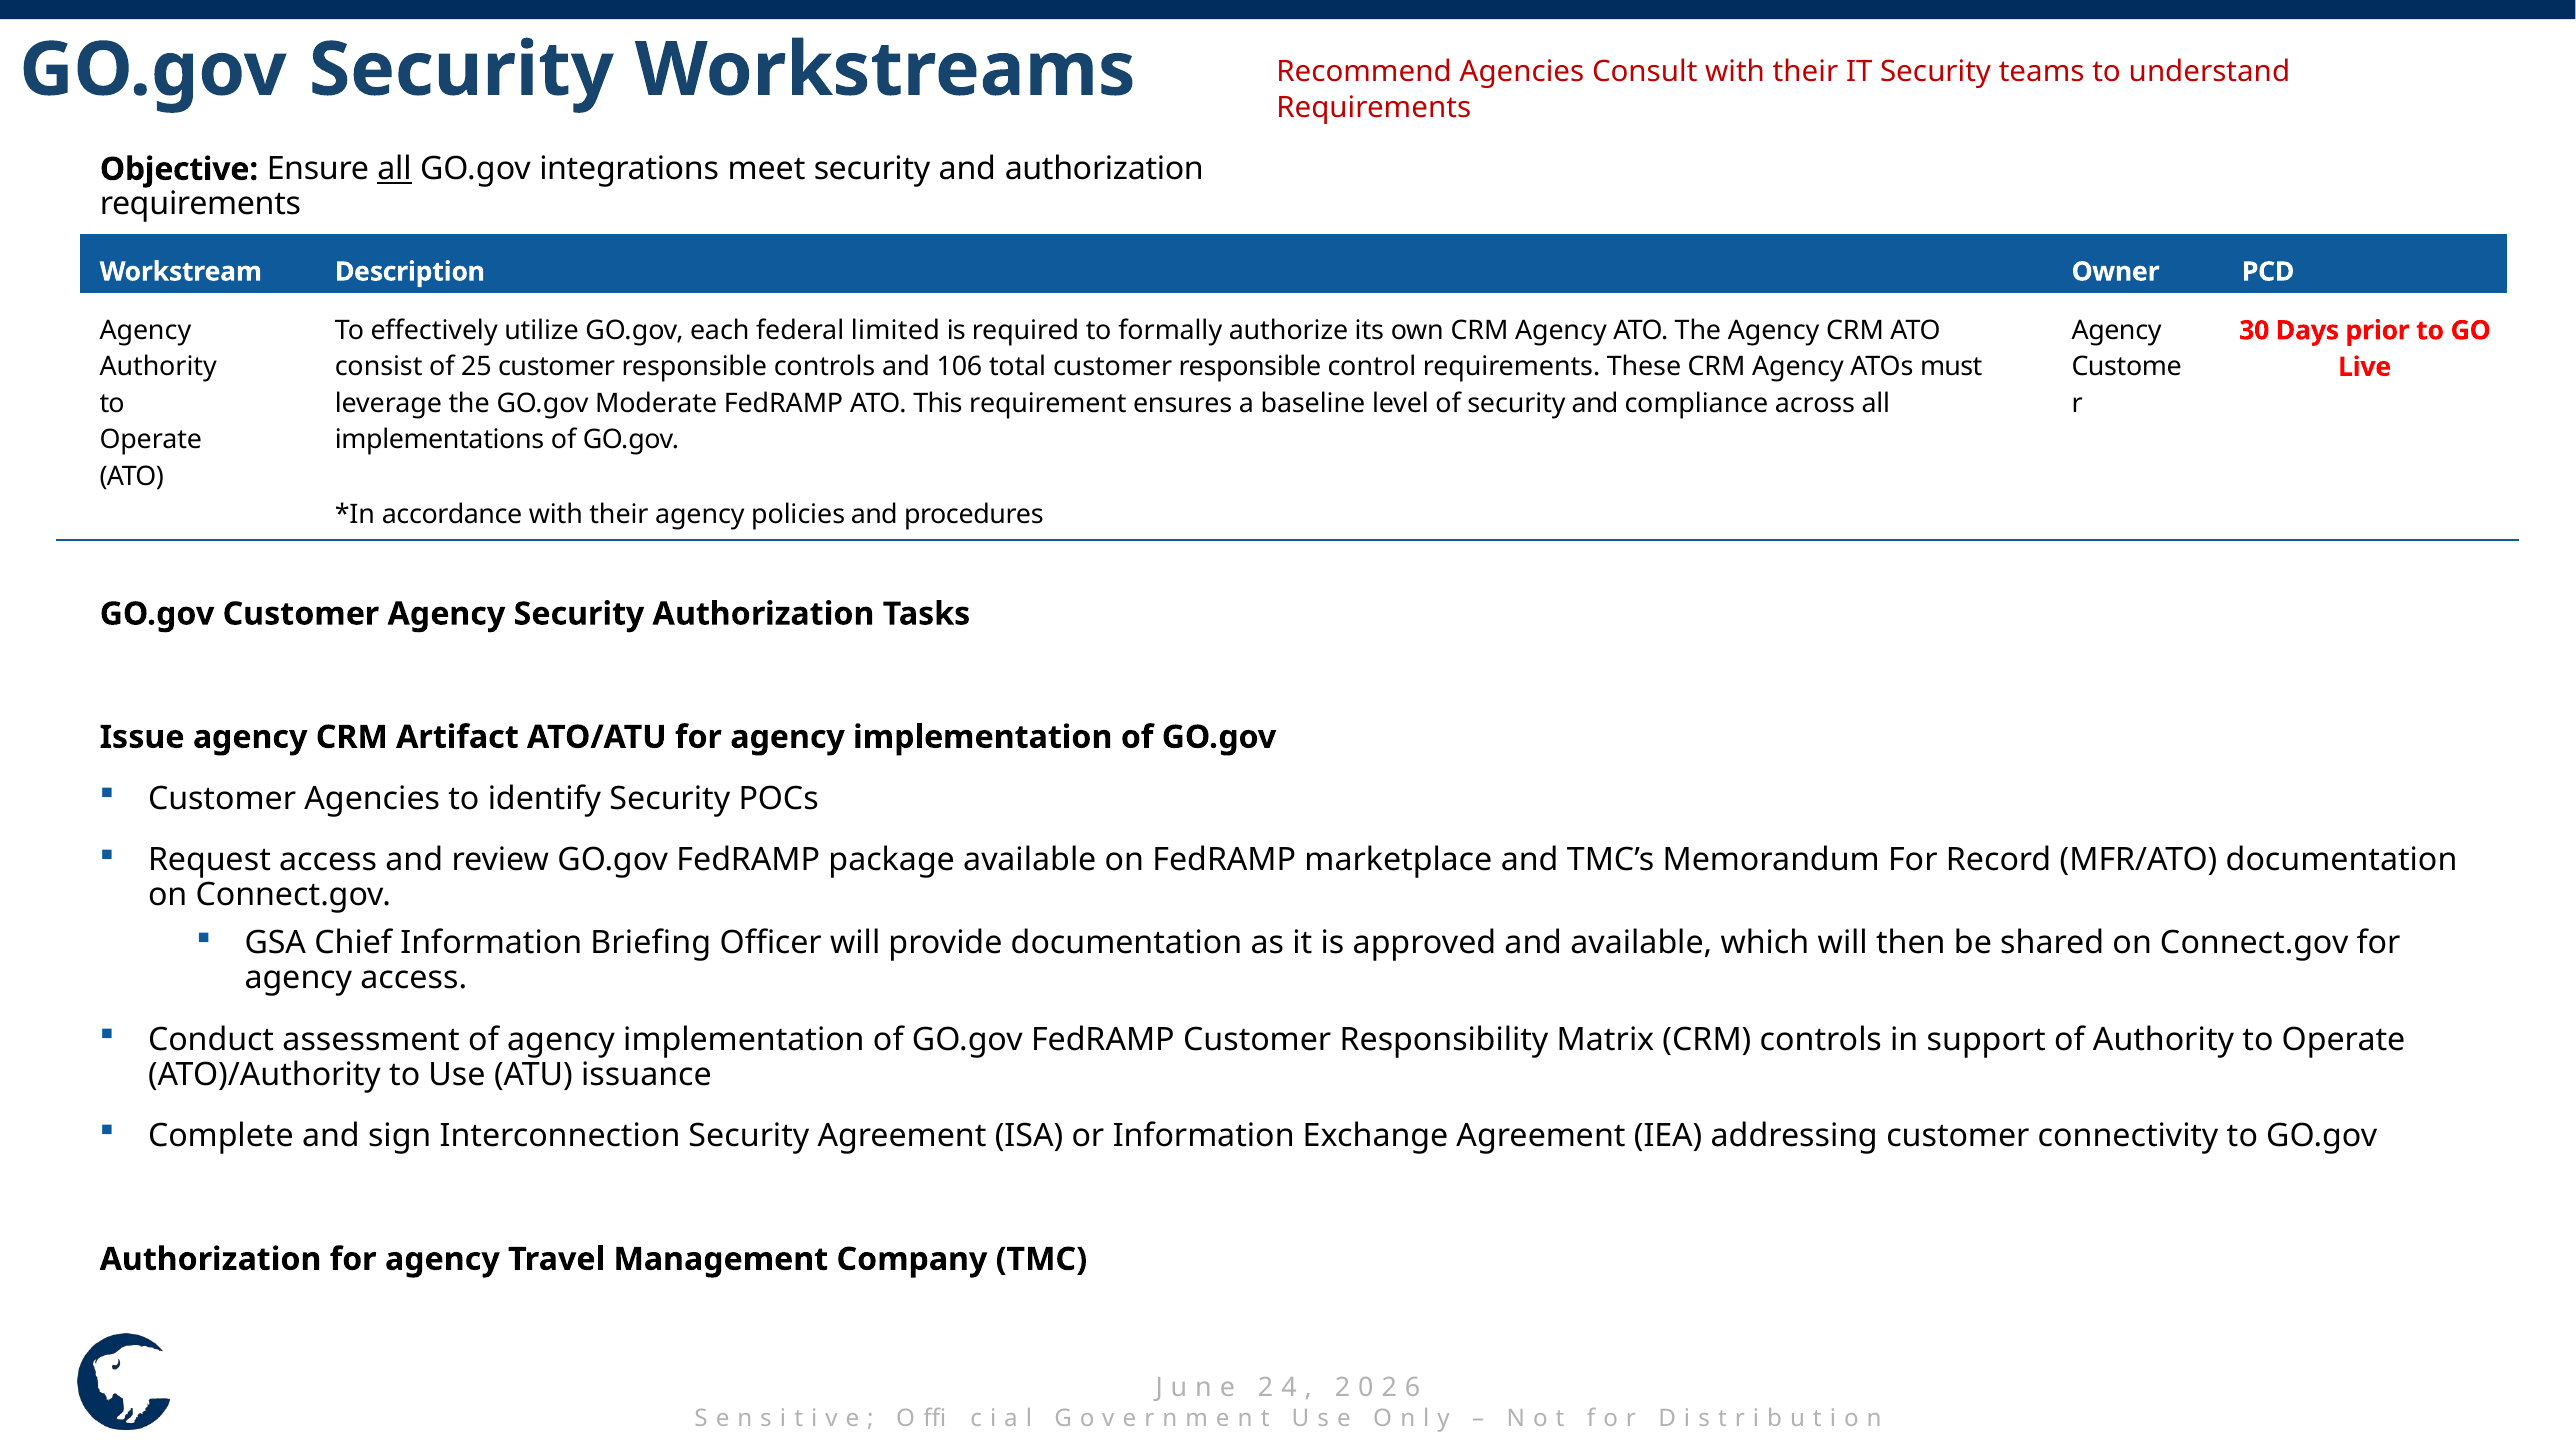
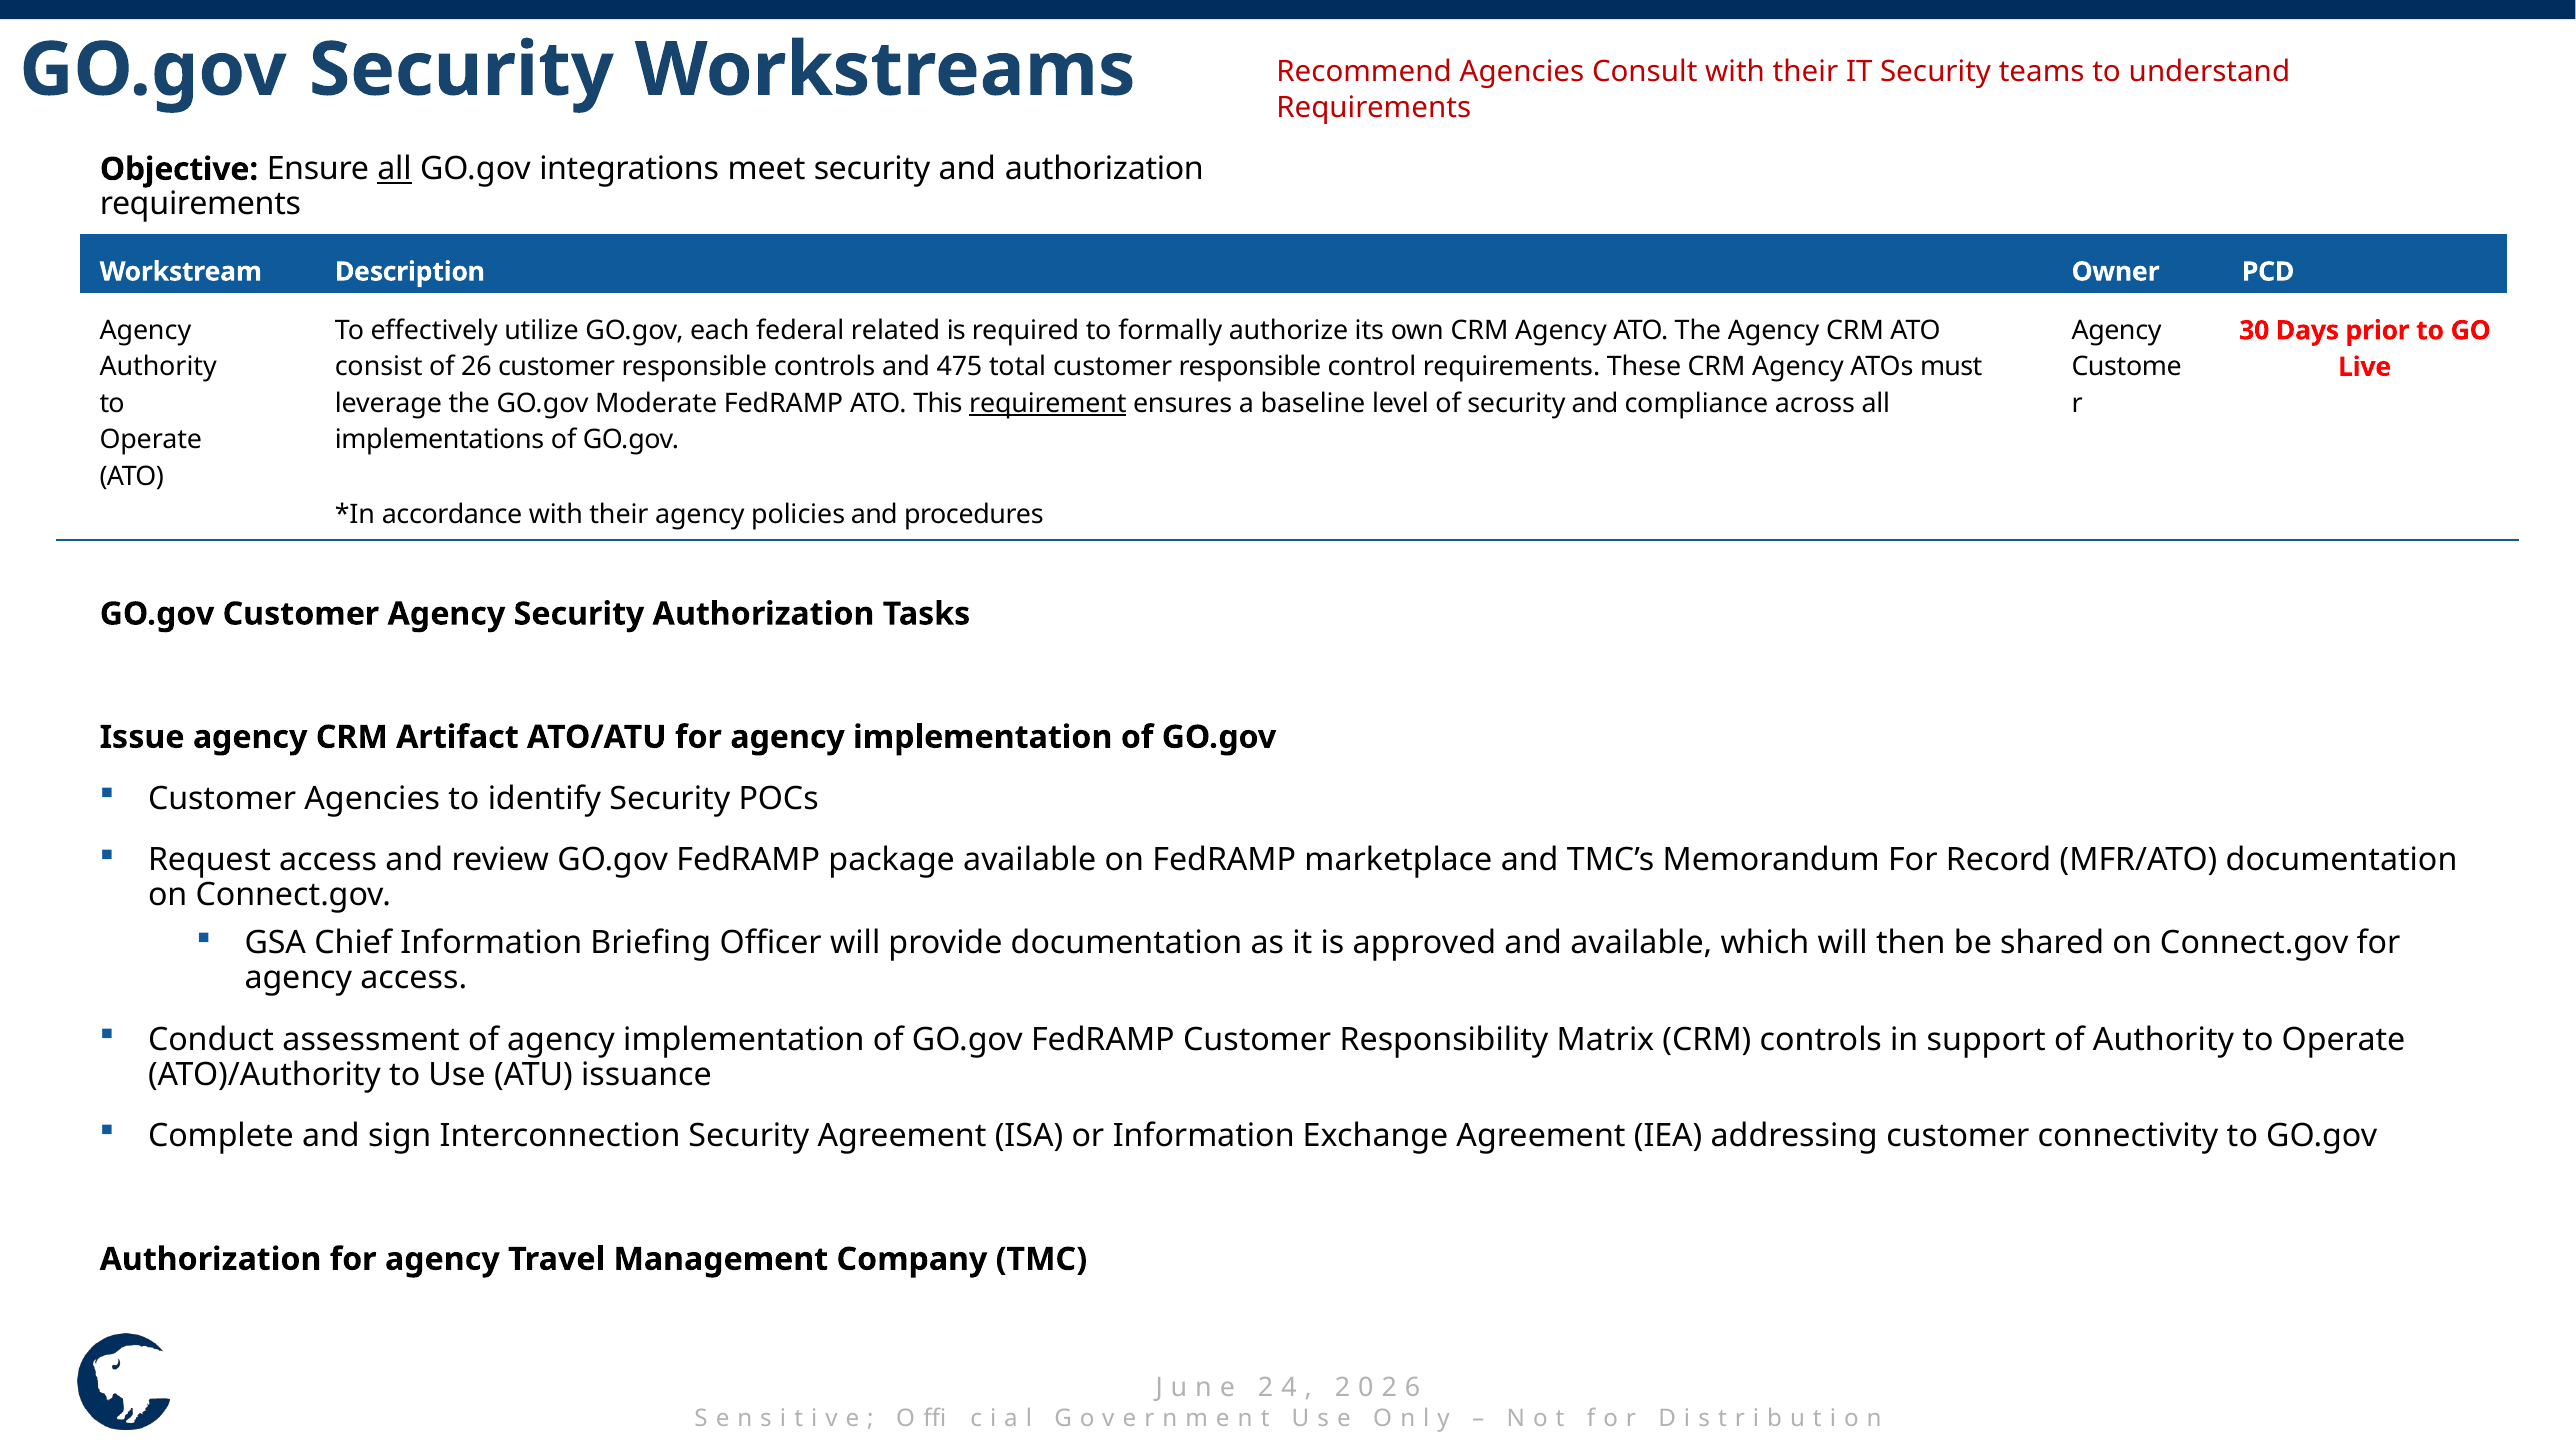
limited: limited -> related
25: 25 -> 26
106: 106 -> 475
requirement underline: none -> present
